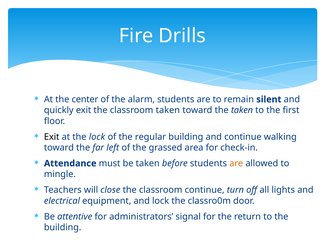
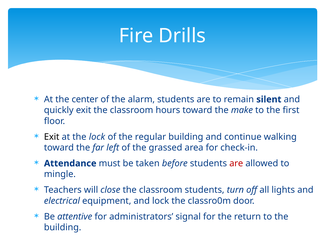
classroom taken: taken -> hours
the taken: taken -> make
are at (236, 163) colour: orange -> red
classroom continue: continue -> students
